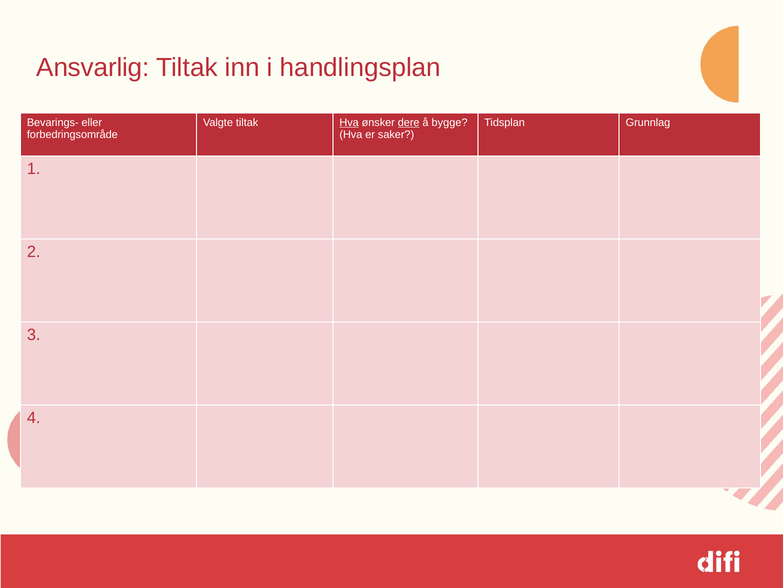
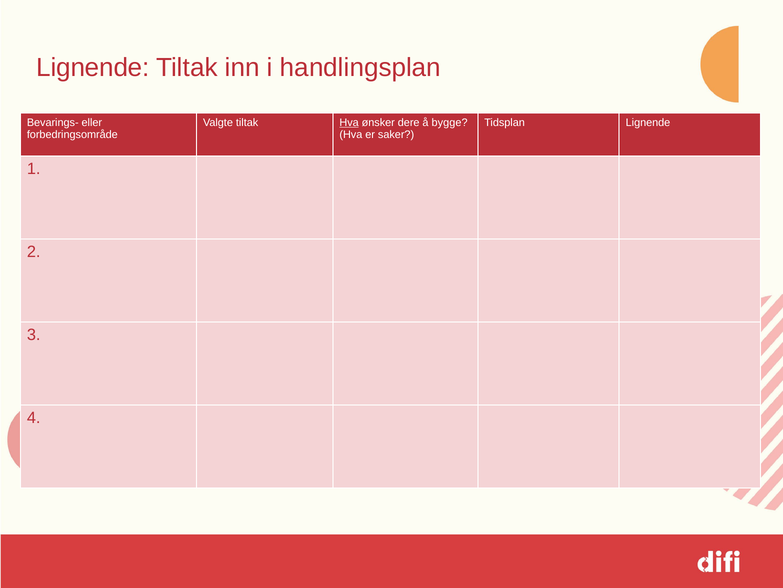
Ansvarlig at (93, 68): Ansvarlig -> Lignende
dere underline: present -> none
Tidsplan Grunnlag: Grunnlag -> Lignende
